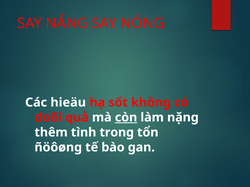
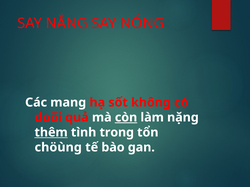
hieäu: hieäu -> mang
thêm underline: none -> present
ñöôøng: ñöôøng -> chöùng
